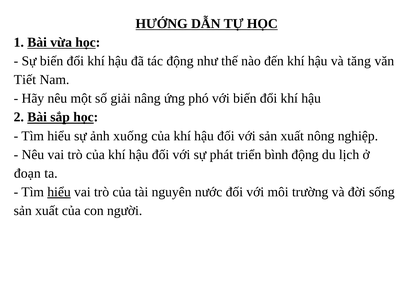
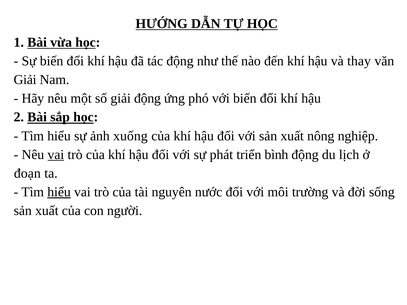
tăng: tăng -> thay
Tiết at (25, 80): Tiết -> Giải
giải nâng: nâng -> động
vai at (56, 155) underline: none -> present
